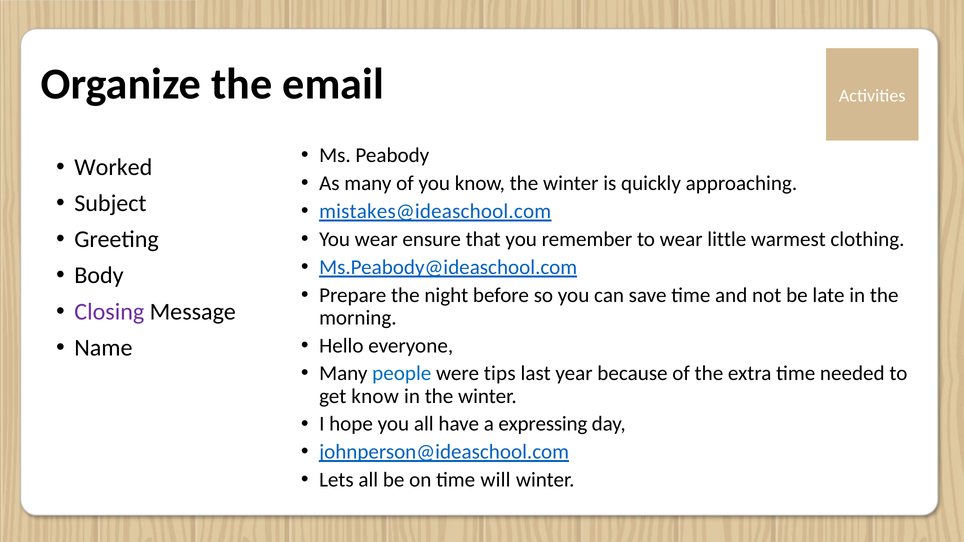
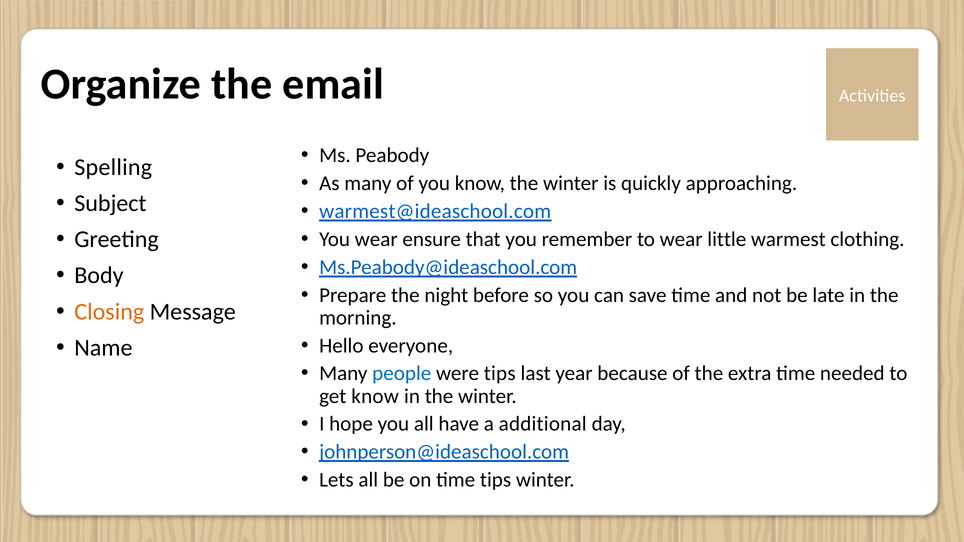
Worked: Worked -> Spelling
mistakes@ideaschool.com: mistakes@ideaschool.com -> warmest@ideaschool.com
Closing colour: purple -> orange
expressing: expressing -> additional
time will: will -> tips
